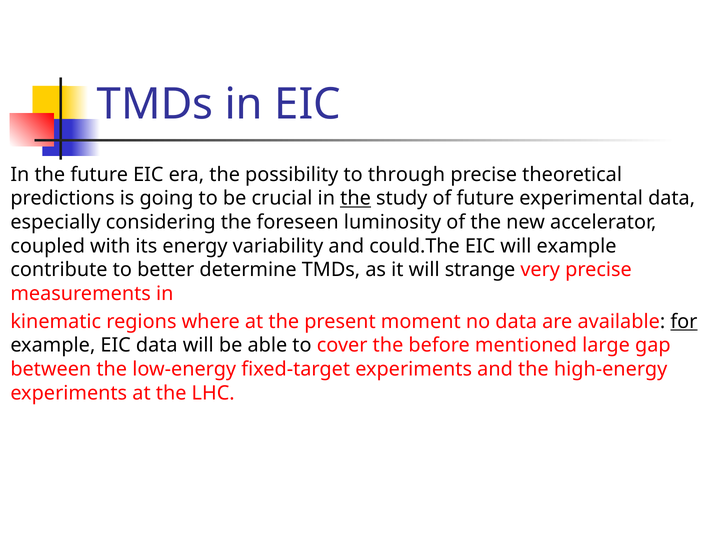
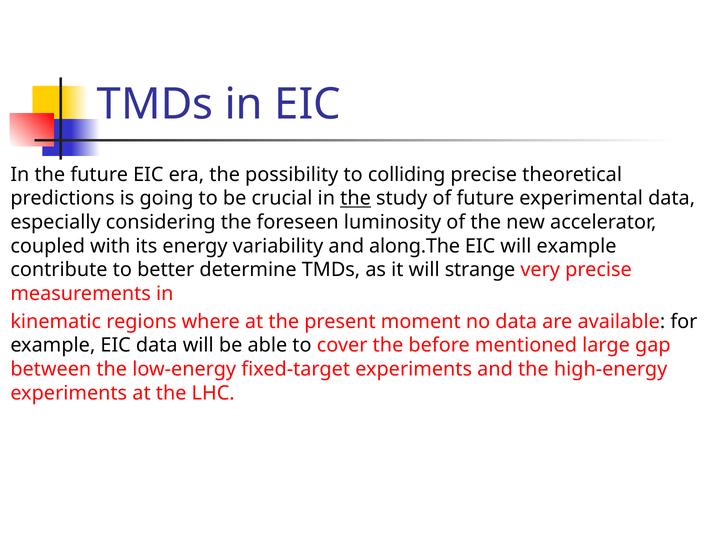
through: through -> colliding
could.The: could.The -> along.The
for underline: present -> none
